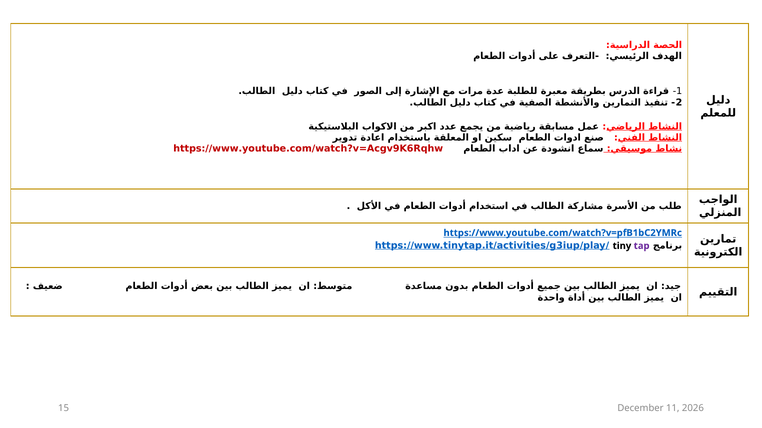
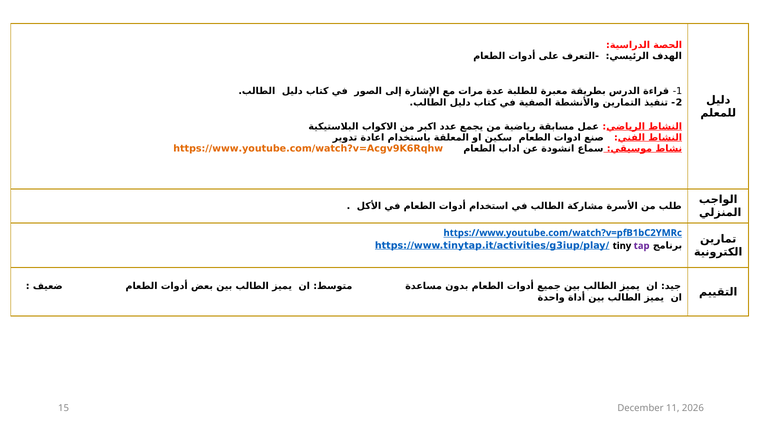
https://www.youtube.com/watch?v=Acgv9K6Rqhw colour: red -> orange
